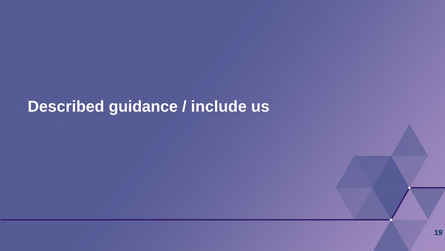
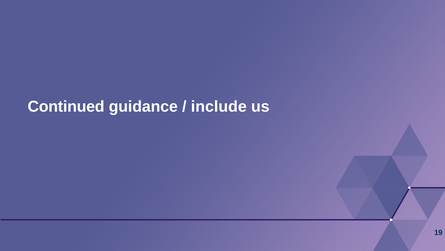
Described: Described -> Continued
